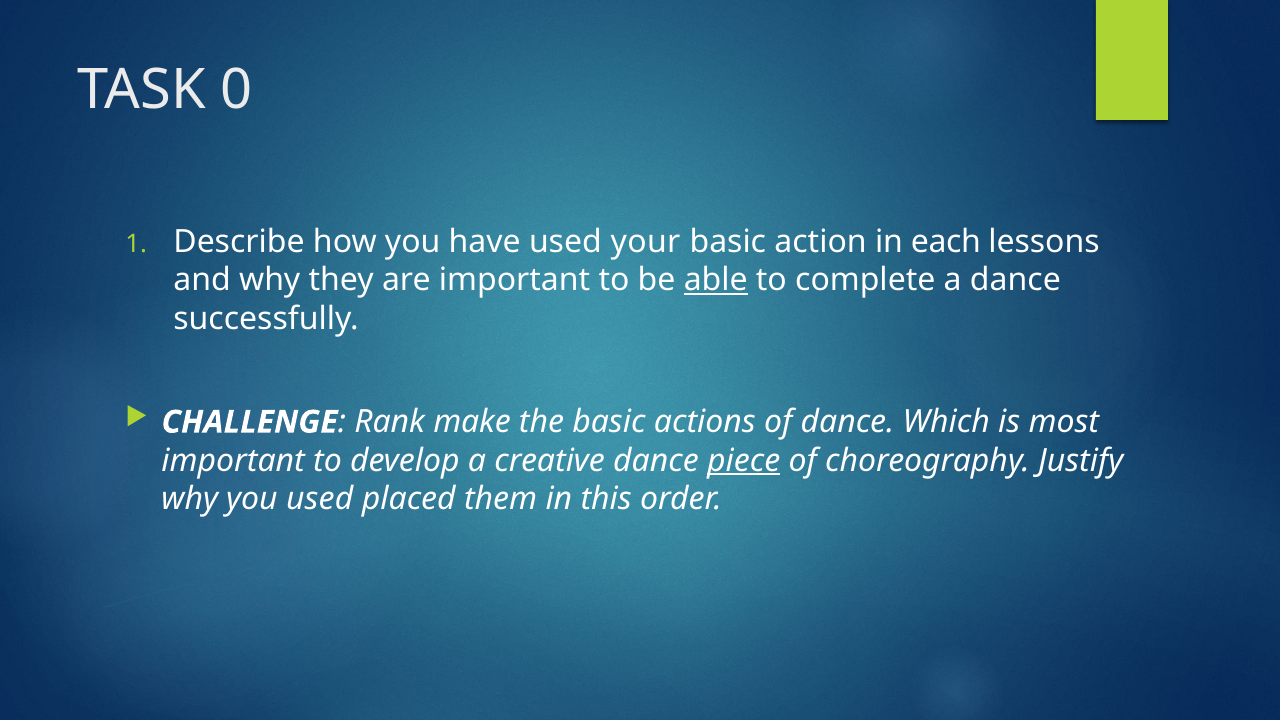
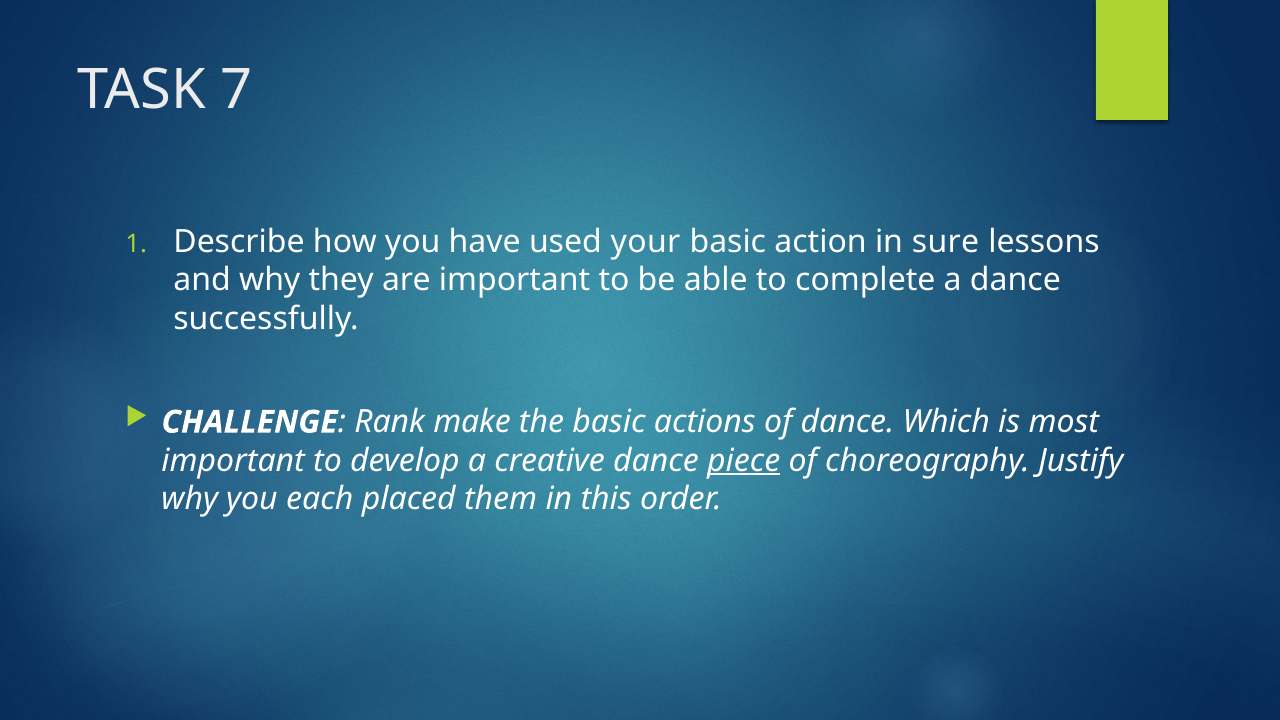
0: 0 -> 7
each: each -> sure
able underline: present -> none
you used: used -> each
